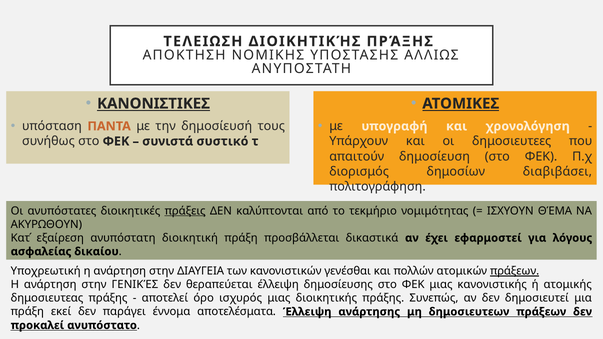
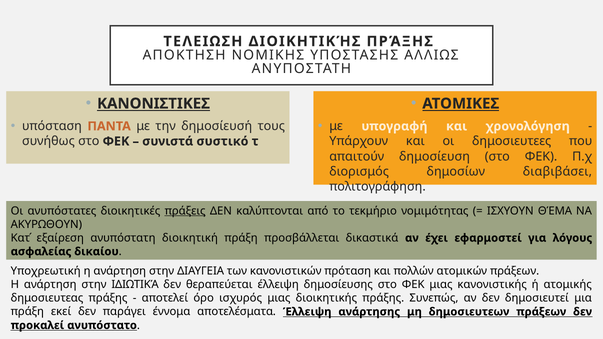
γενέσθαι: γενέσθαι -> πρόταση
πράξεων at (515, 271) underline: present -> none
ΓΕΝΙΚΈΣ: ΓΕΝΙΚΈΣ -> ΙΔΙΩΤΙΚΆ
